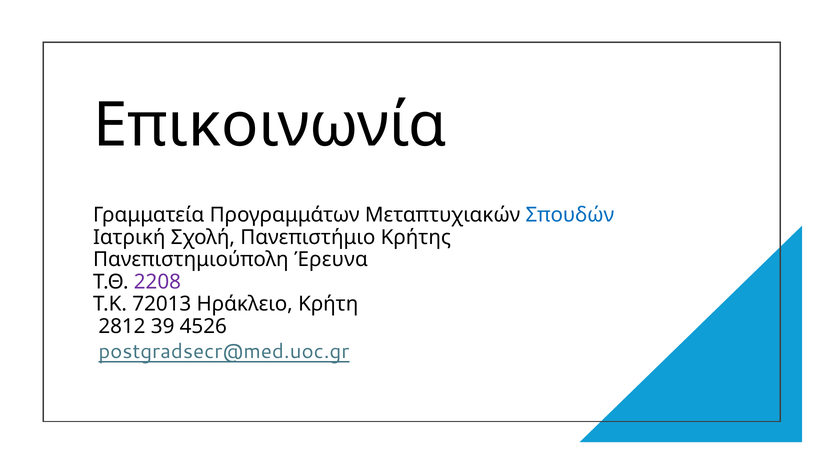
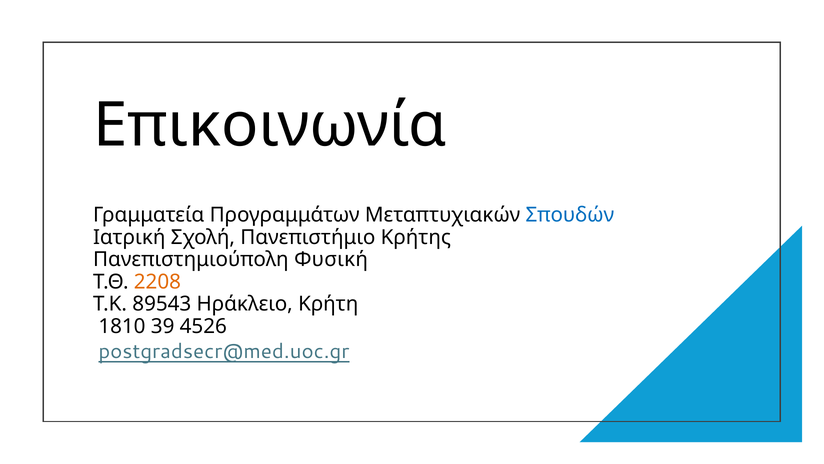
Έρευνα: Έρευνα -> Φυσική
2208 colour: purple -> orange
72013: 72013 -> 89543
2812: 2812 -> 1810
